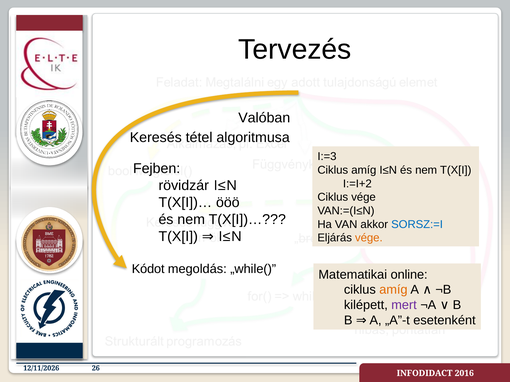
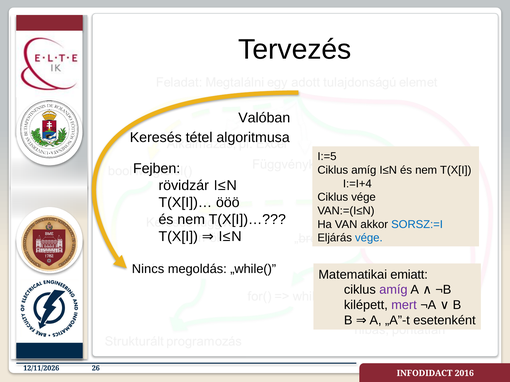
I:=3: I:=3 -> I:=5
I:=I+2: I:=I+2 -> I:=I+4
vége at (369, 238) colour: orange -> blue
Kódot: Kódot -> Nincs
online: online -> emiatt
amíg at (393, 290) colour: orange -> purple
